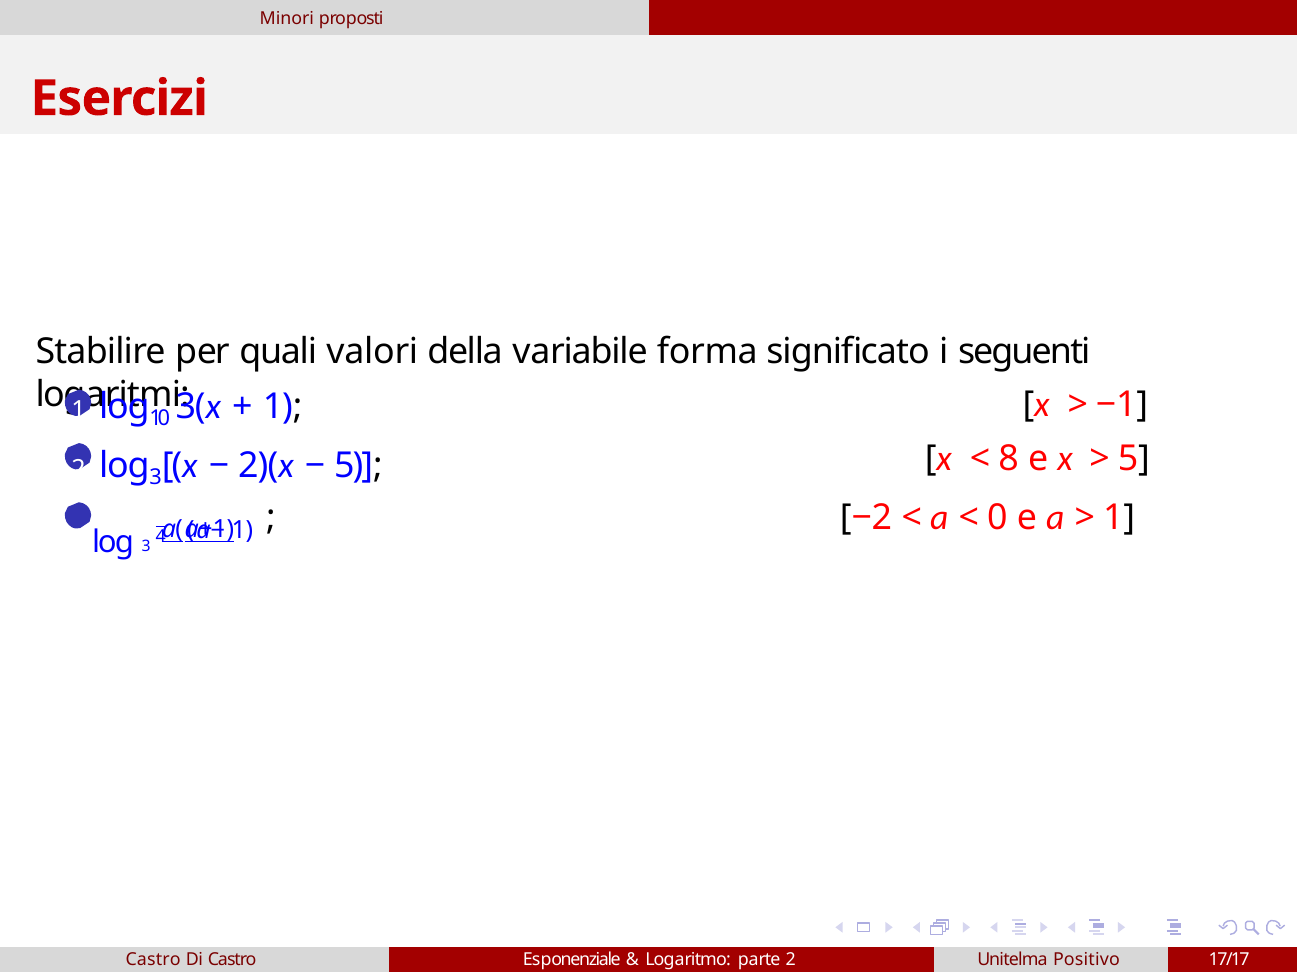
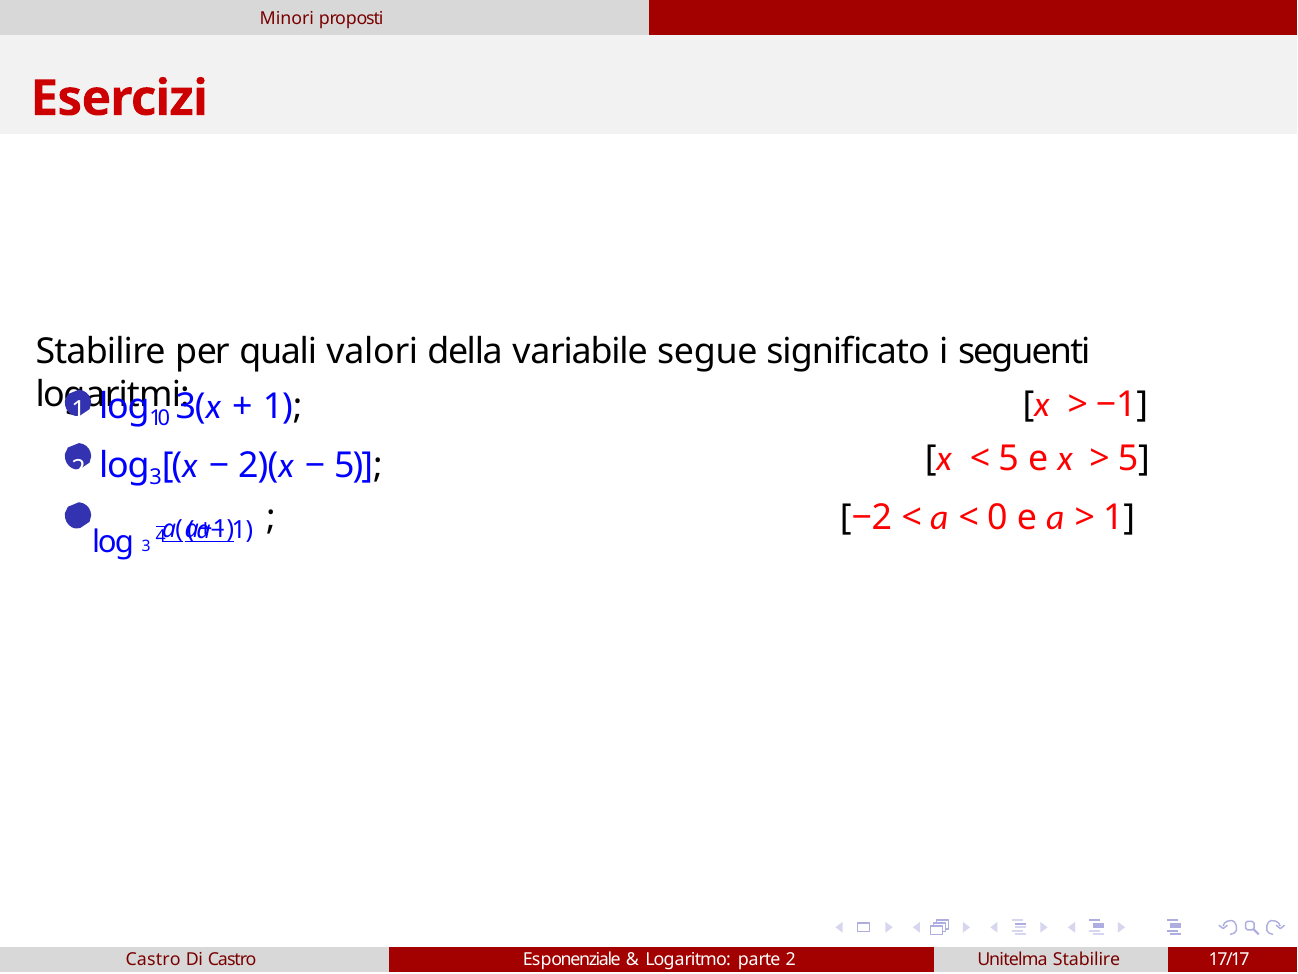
forma: forma -> segue
8 at (1009, 459): 8 -> 5
Unitelma Positivo: Positivo -> Stabilire
